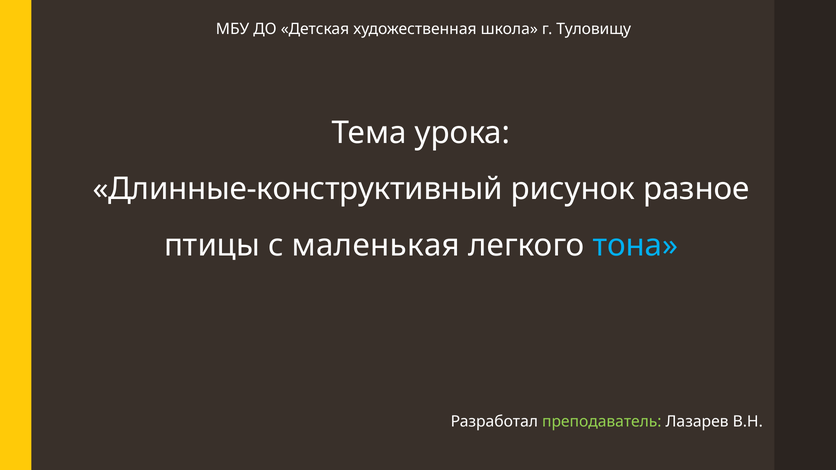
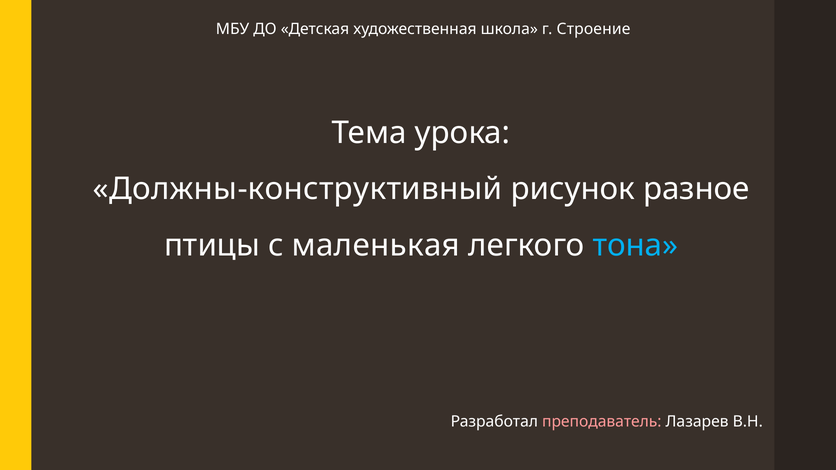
Туловищу: Туловищу -> Строение
Длинные-конструктивный: Длинные-конструктивный -> Должны-конструктивный
преподаватель colour: light green -> pink
